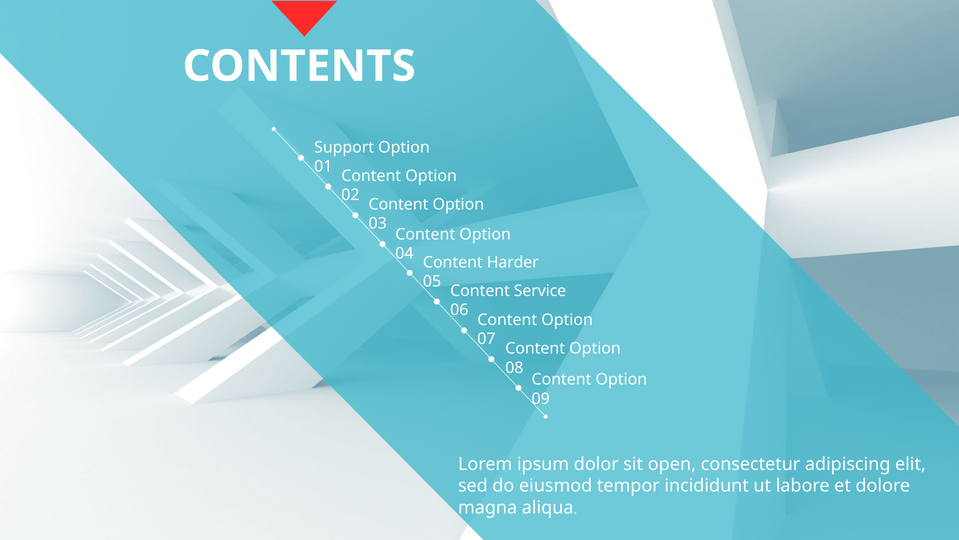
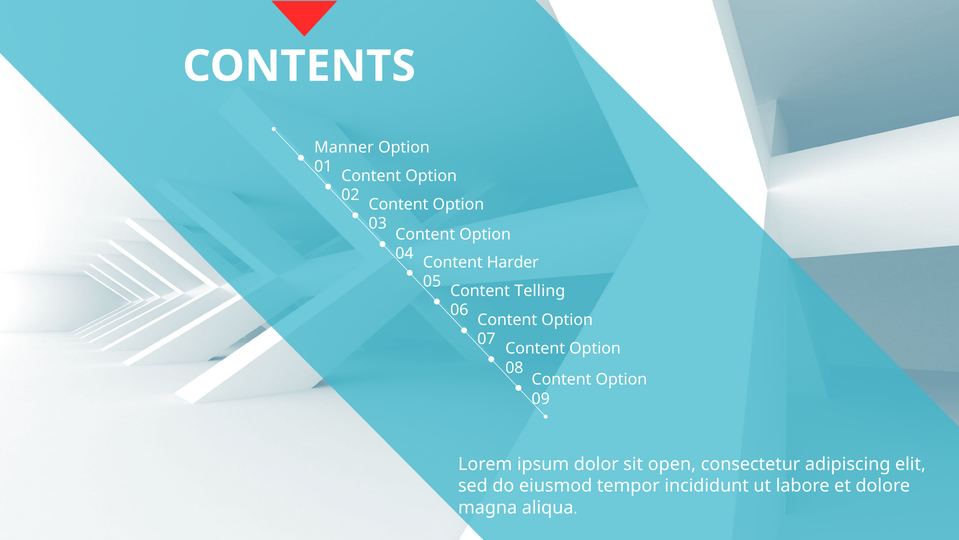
Support: Support -> Manner
Service: Service -> Telling
